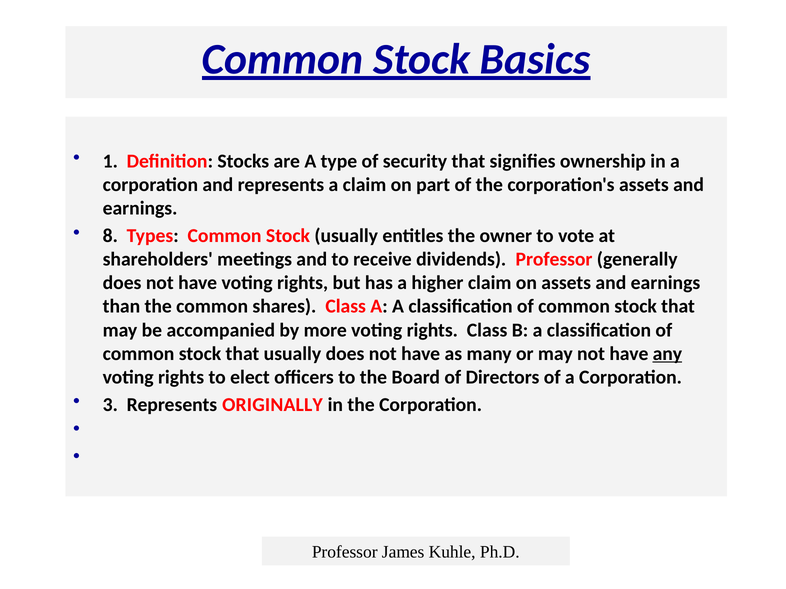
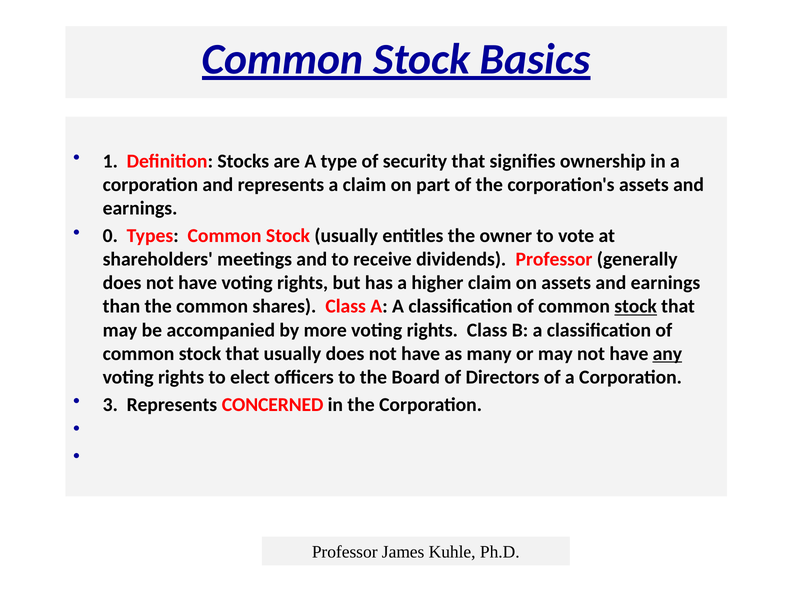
8: 8 -> 0
stock at (636, 307) underline: none -> present
ORIGINALLY: ORIGINALLY -> CONCERNED
